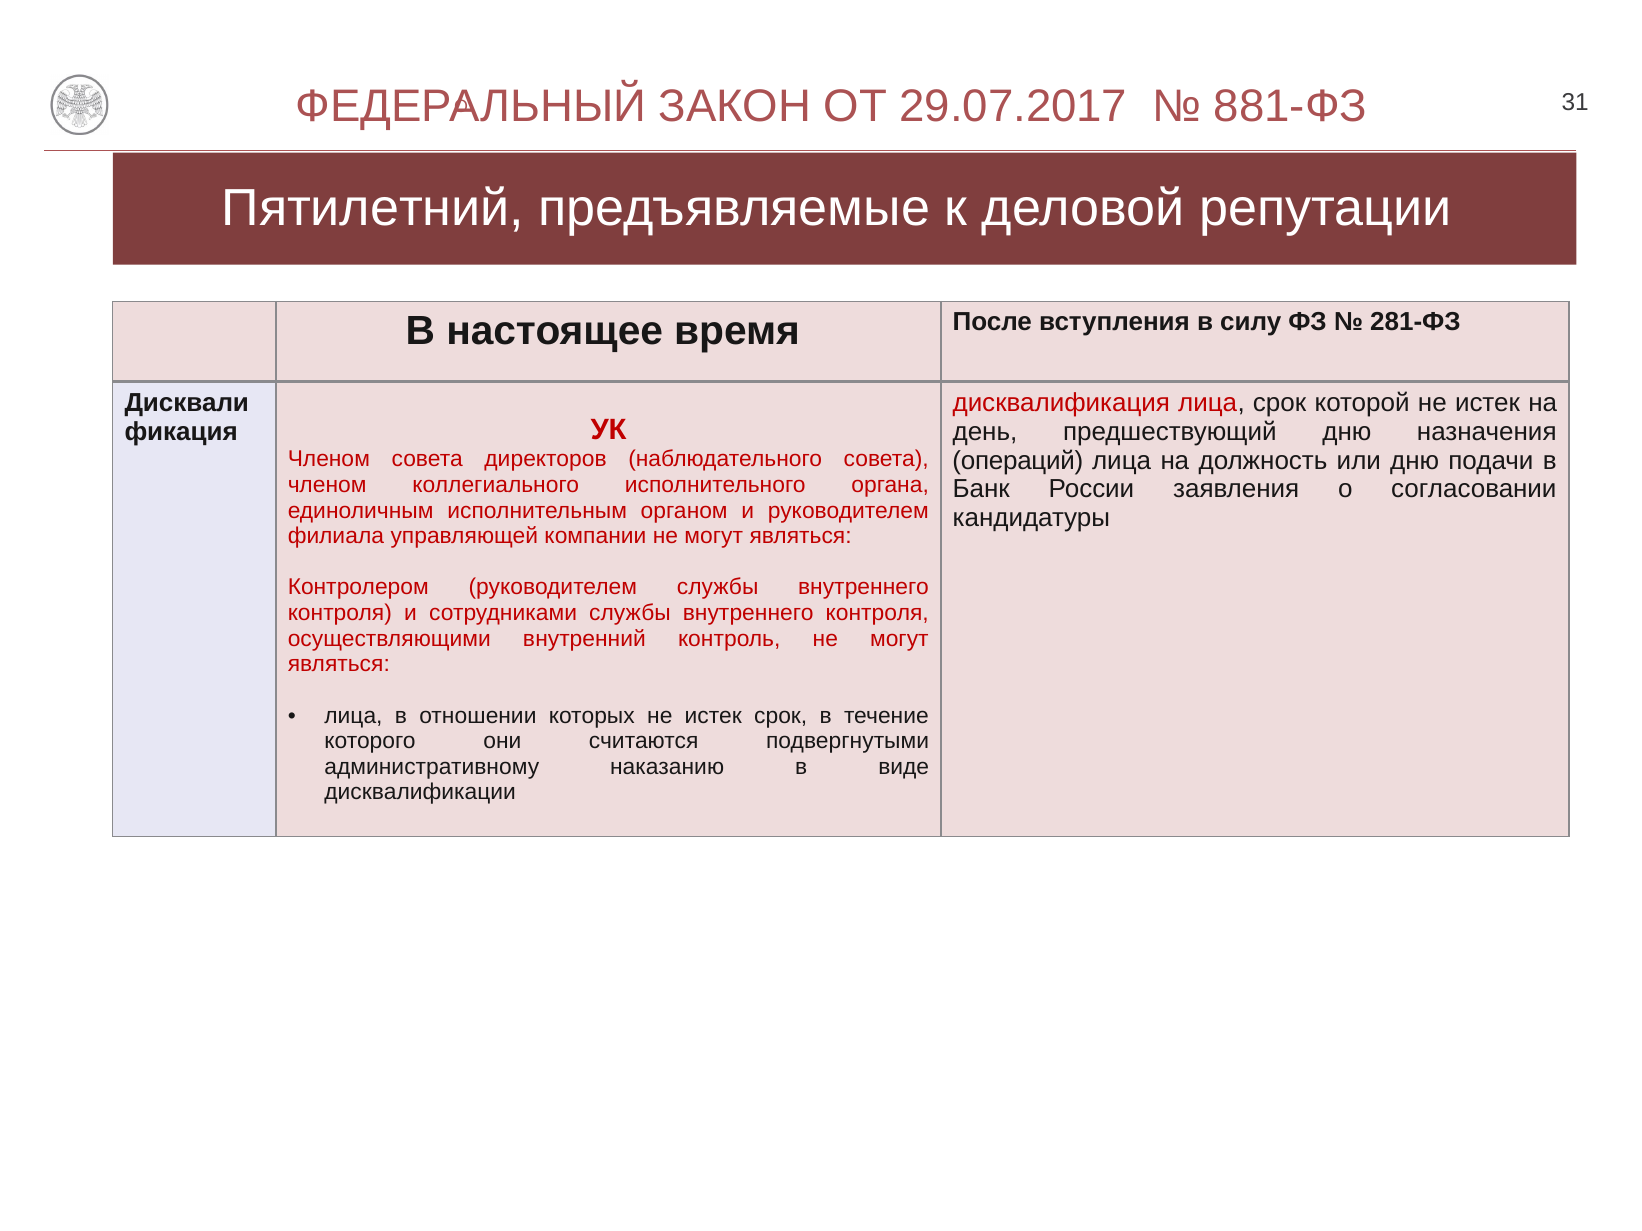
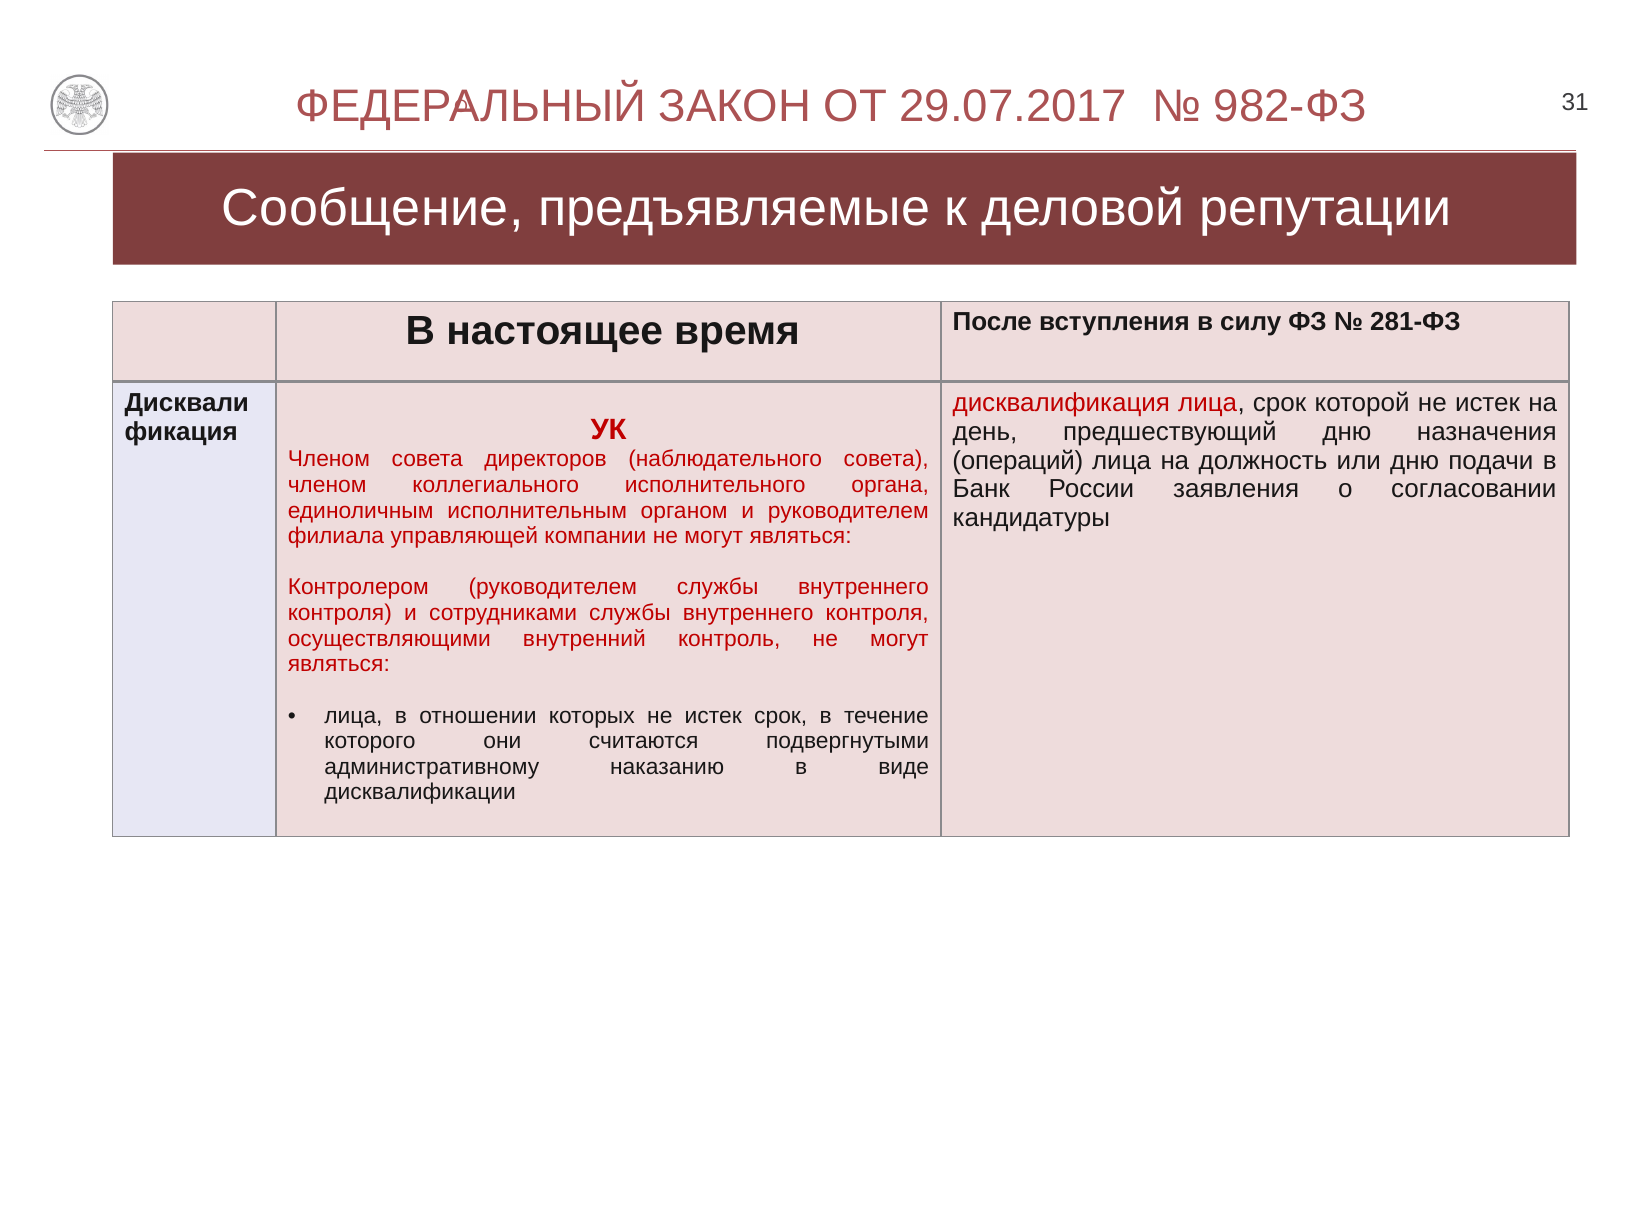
881-ФЗ: 881-ФЗ -> 982-ФЗ
Пятилетний: Пятилетний -> Сообщение
